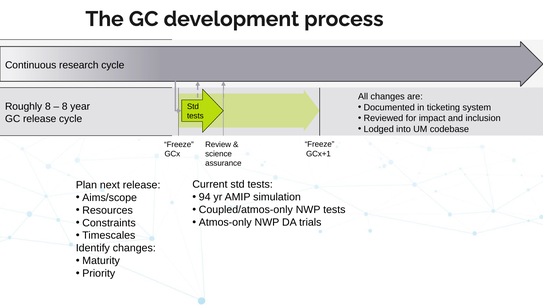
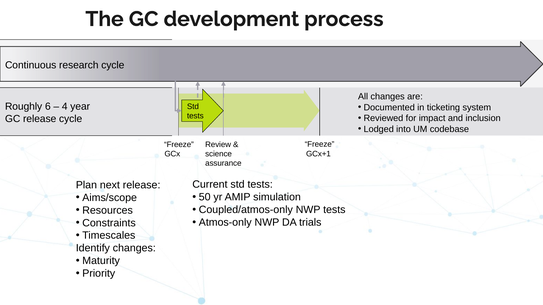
Roughly 8: 8 -> 6
8 at (65, 107): 8 -> 4
94: 94 -> 50
